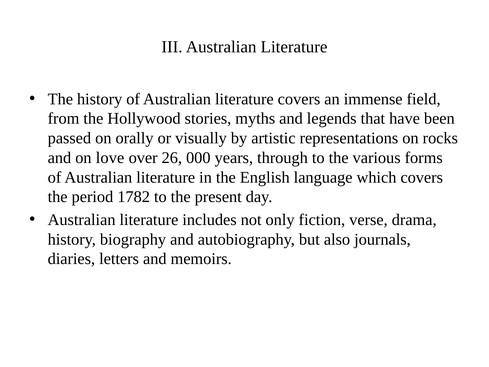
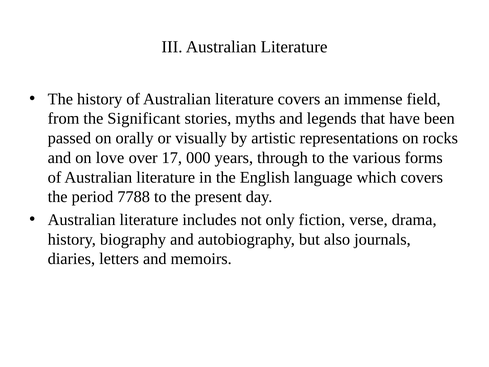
Hollywood: Hollywood -> Significant
26: 26 -> 17
1782: 1782 -> 7788
